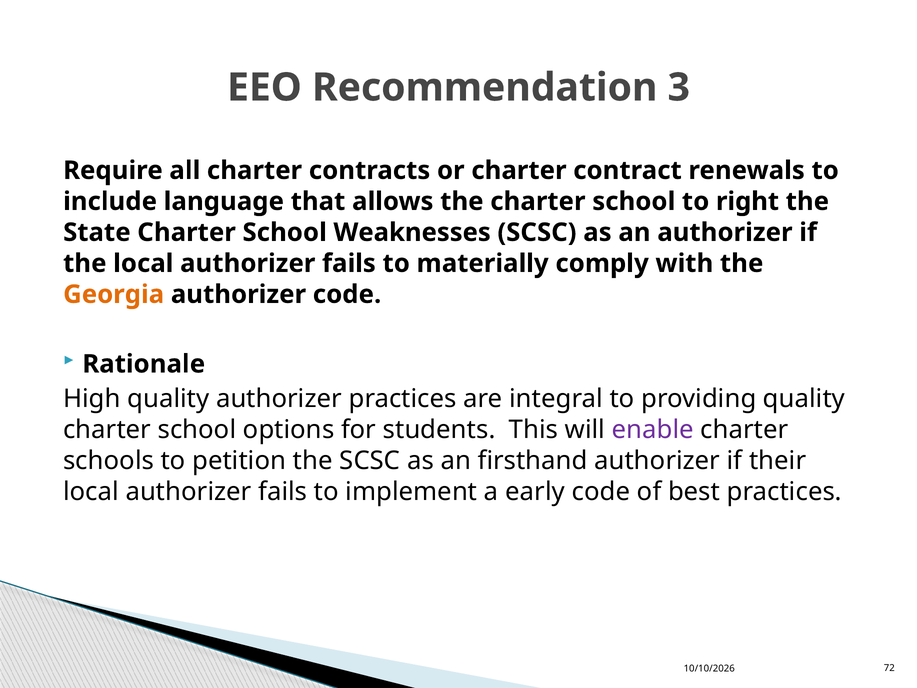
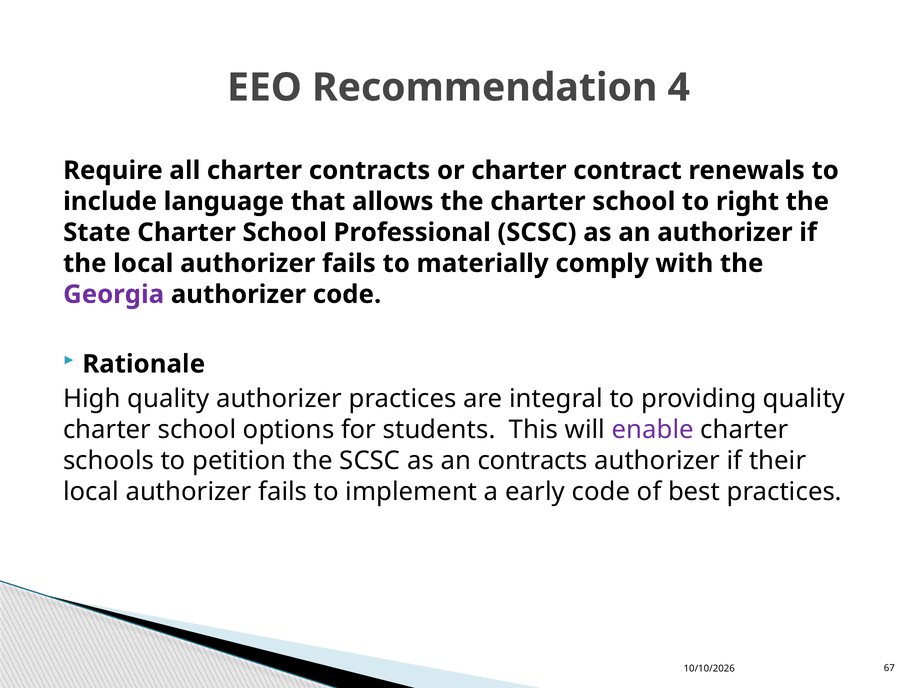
3: 3 -> 4
Weaknesses: Weaknesses -> Professional
Georgia colour: orange -> purple
an firsthand: firsthand -> contracts
72: 72 -> 67
